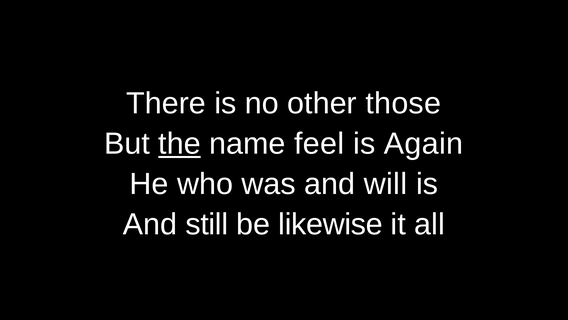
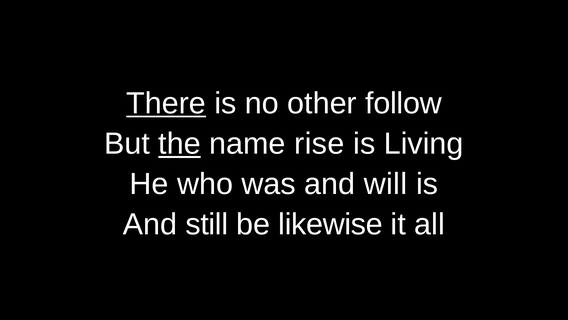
There underline: none -> present
those: those -> follow
feel: feel -> rise
Again: Again -> Living
